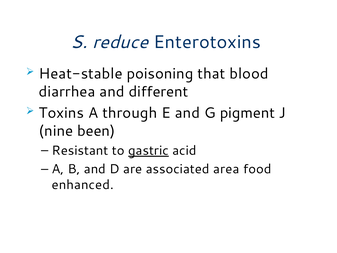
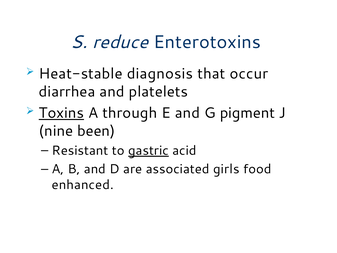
poisoning: poisoning -> diagnosis
blood: blood -> occur
different: different -> platelets
Toxins underline: none -> present
area: area -> girls
